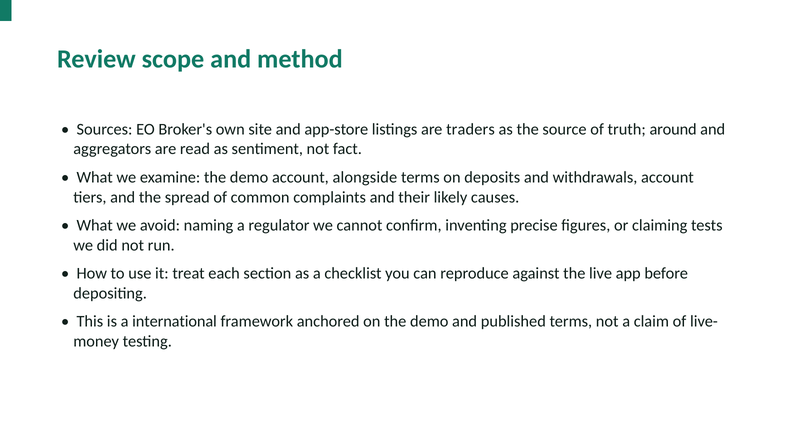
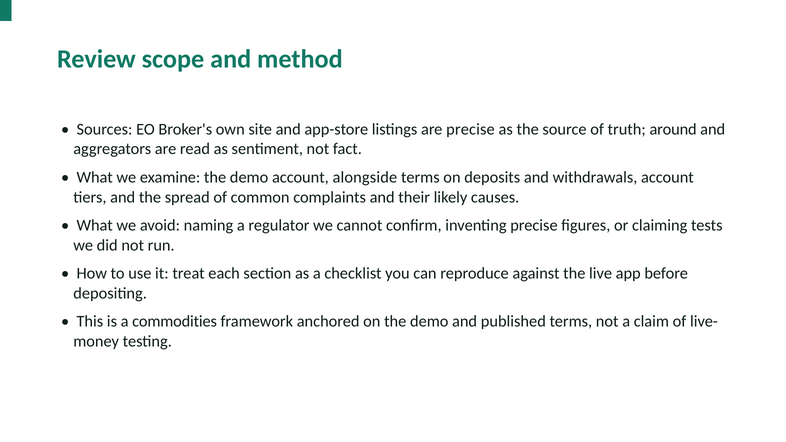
are traders: traders -> precise
international: international -> commodities
